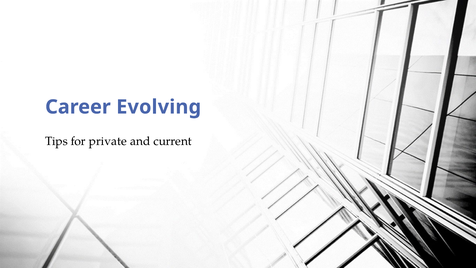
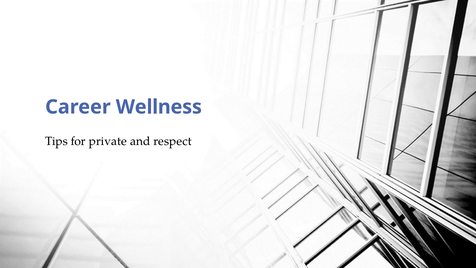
Evolving: Evolving -> Wellness
current: current -> respect
